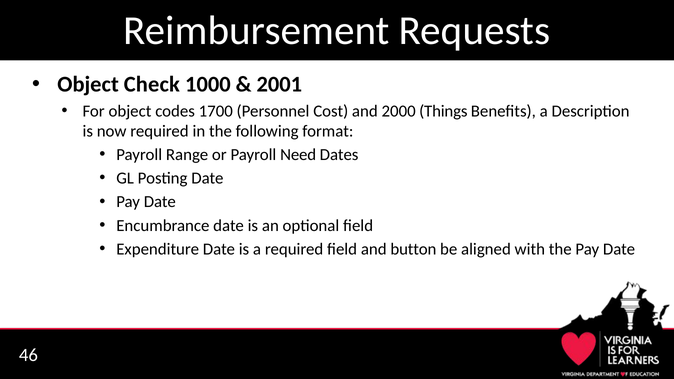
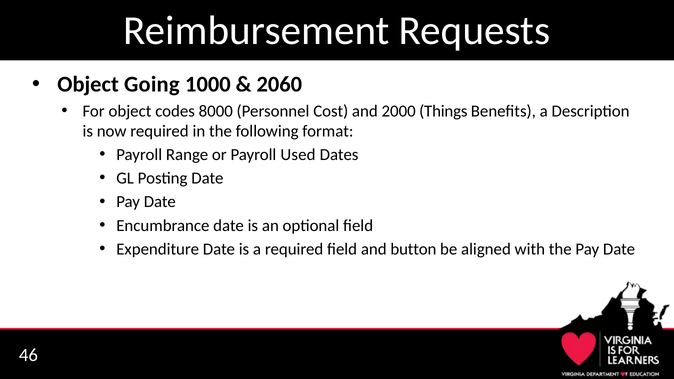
Check: Check -> Going
2001: 2001 -> 2060
1700: 1700 -> 8000
Need: Need -> Used
